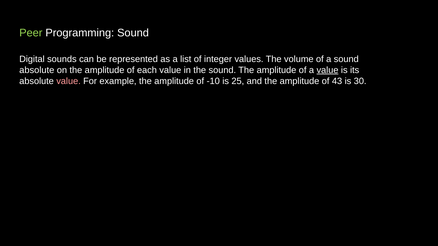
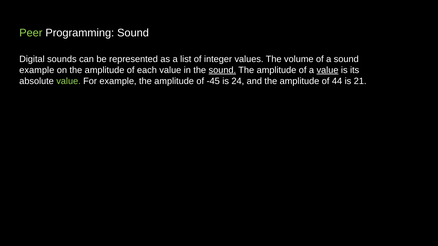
absolute at (37, 70): absolute -> example
sound at (222, 70) underline: none -> present
value at (69, 81) colour: pink -> light green
-10: -10 -> -45
25: 25 -> 24
43: 43 -> 44
30: 30 -> 21
